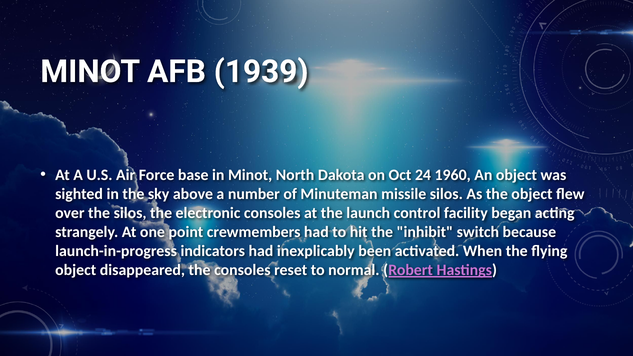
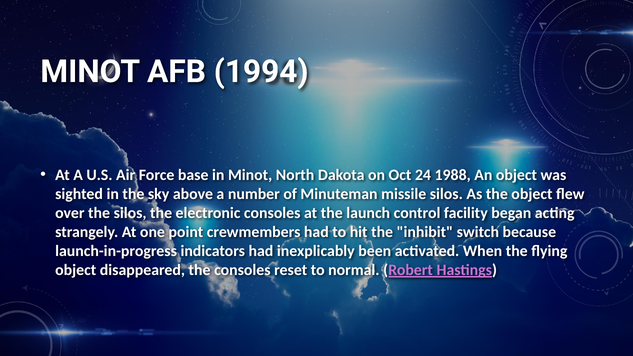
1939: 1939 -> 1994
1960: 1960 -> 1988
